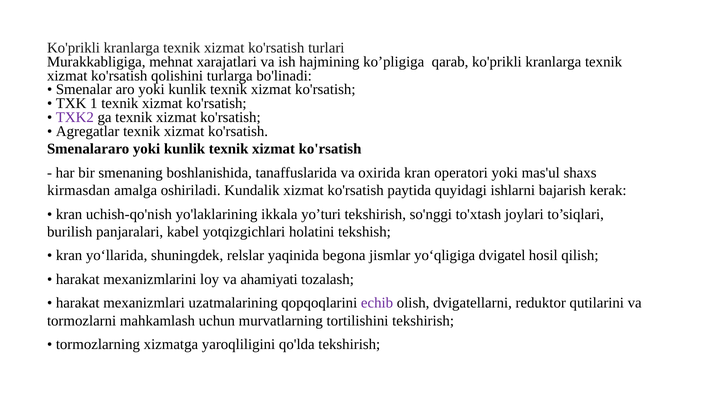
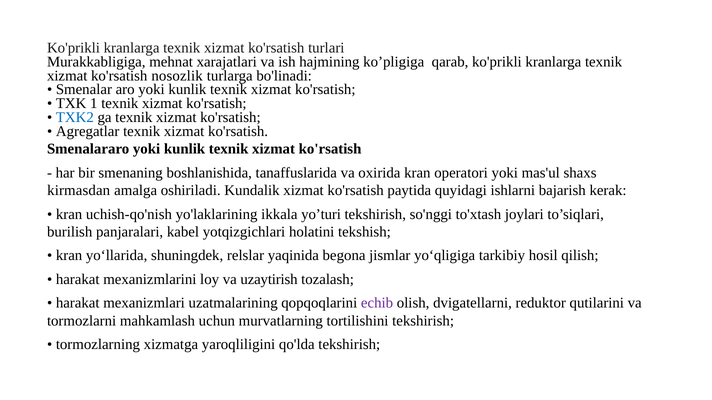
qolishini: qolishini -> nosozlik
TXK2 colour: purple -> blue
dvigatel: dvigatel -> tarkibiy
ahamiyati: ahamiyati -> uzaytirish
